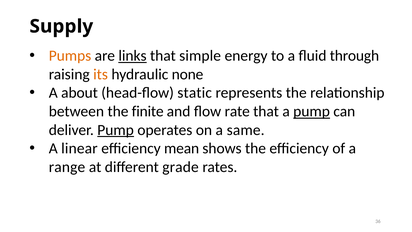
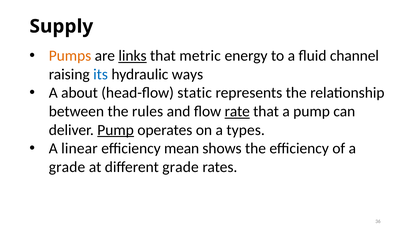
simple: simple -> metric
through: through -> channel
its colour: orange -> blue
none: none -> ways
finite: finite -> rules
rate underline: none -> present
pump at (312, 111) underline: present -> none
same: same -> types
range at (67, 167): range -> grade
